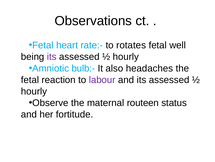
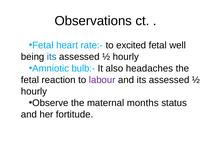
rotates: rotates -> excited
its at (52, 57) colour: purple -> blue
routeen: routeen -> months
